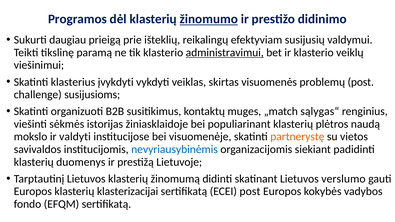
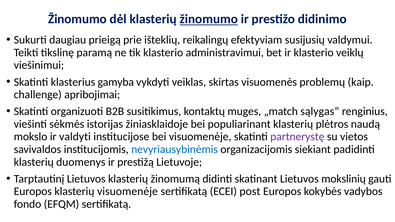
Programos at (77, 19): Programos -> Žinomumo
administravimui underline: present -> none
įvykdyti: įvykdyti -> gamyba
problemų post: post -> kaip
susijusioms: susijusioms -> apribojimai
partnerystę colour: orange -> purple
verslumo: verslumo -> mokslinių
klasterių klasterizacijai: klasterizacijai -> visuomenėje
